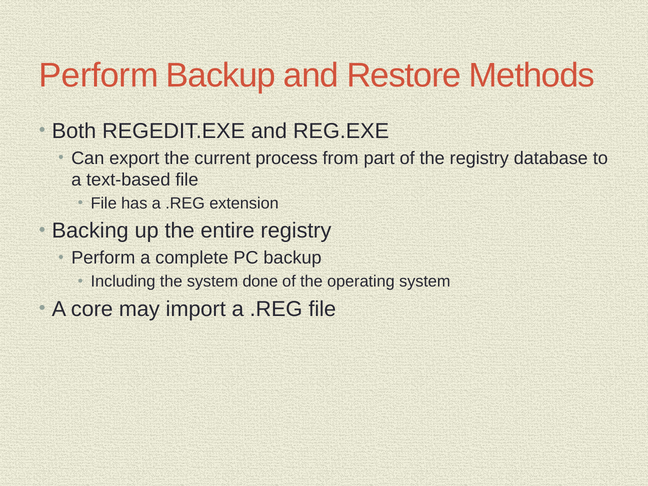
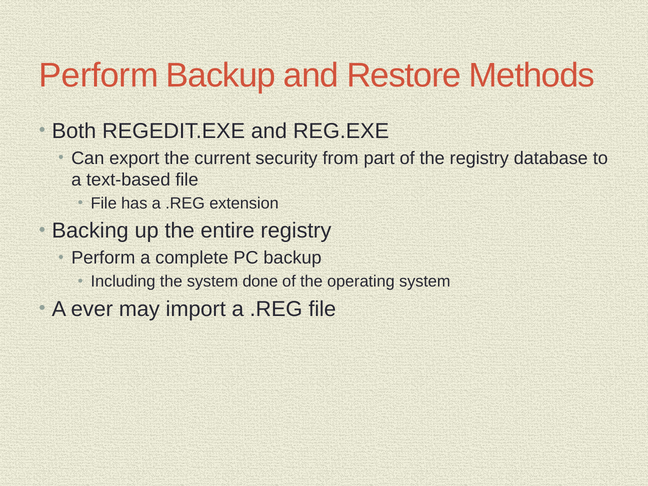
process: process -> security
core: core -> ever
